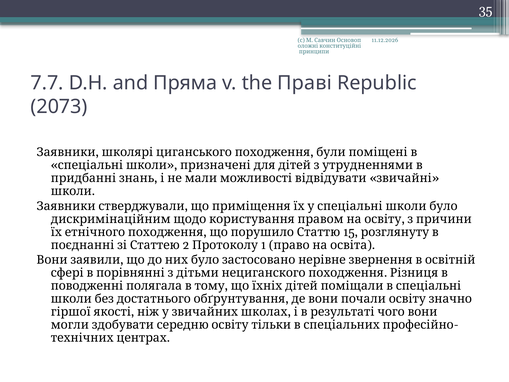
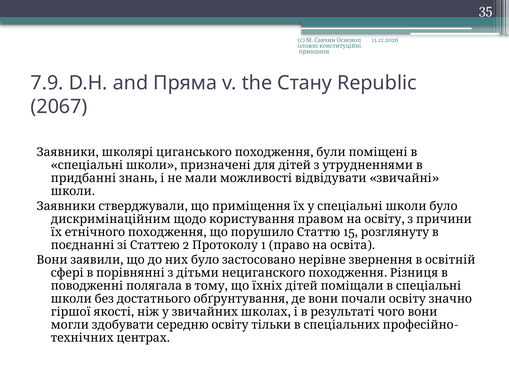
7.7: 7.7 -> 7.9
Праві: Праві -> Стану
2073: 2073 -> 2067
